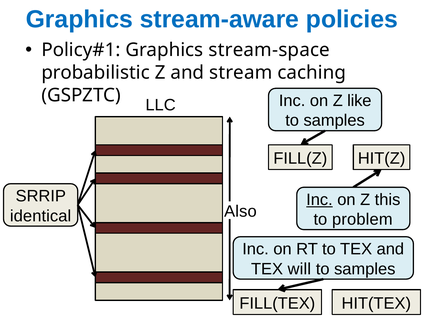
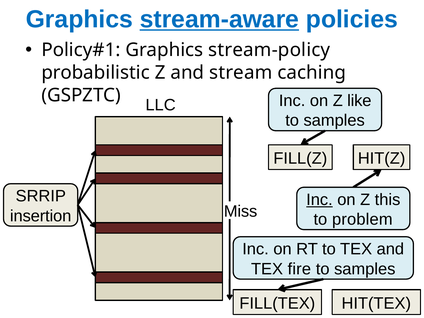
stream-aware underline: none -> present
stream-space: stream-space -> stream-policy
Also: Also -> Miss
identical: identical -> insertion
will: will -> fire
